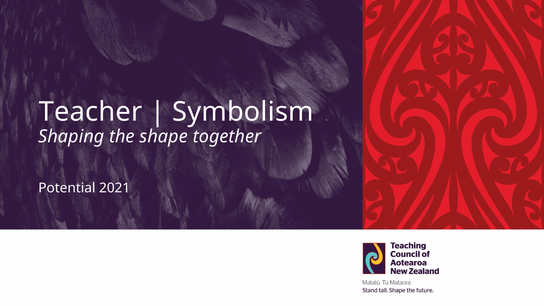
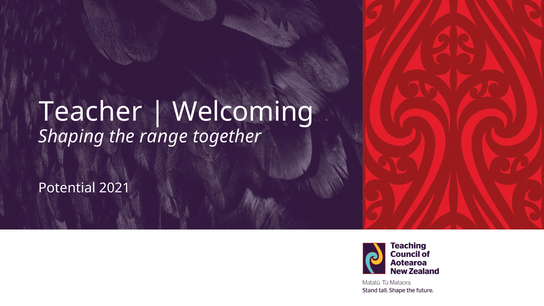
Symbolism: Symbolism -> Welcoming
shape: shape -> range
